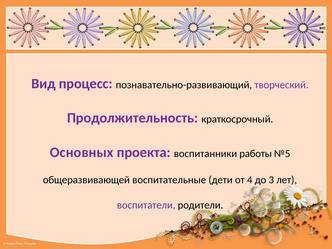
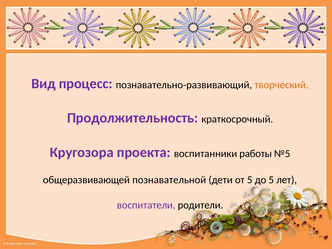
творческий colour: purple -> orange
Основных: Основных -> Кругозора
воспитательные: воспитательные -> познавательной
от 4: 4 -> 5
до 3: 3 -> 5
